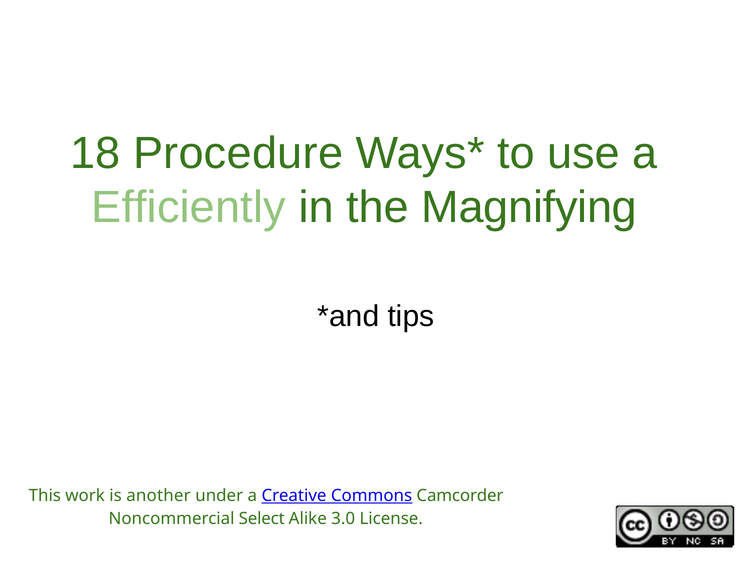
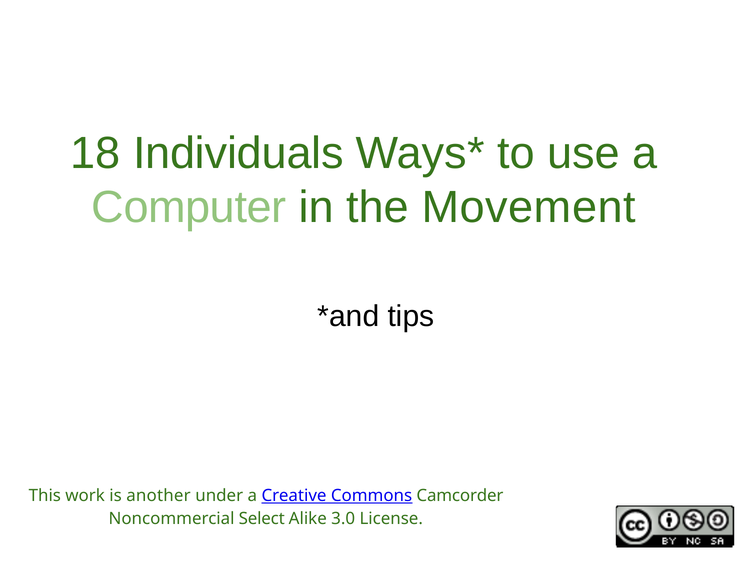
Procedure: Procedure -> Individuals
Efficiently: Efficiently -> Computer
Magnifying: Magnifying -> Movement
